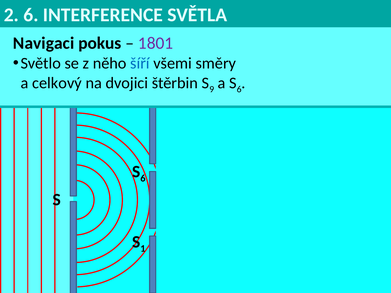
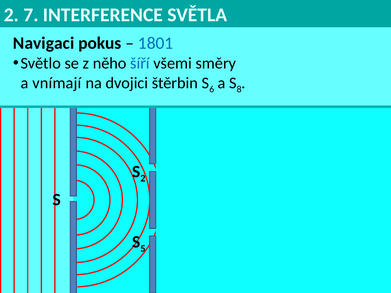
2 6: 6 -> 7
1801 colour: purple -> blue
celkový: celkový -> vnímají
9: 9 -> 6
a S 6: 6 -> 8
6 at (143, 179): 6 -> 2
1: 1 -> 5
